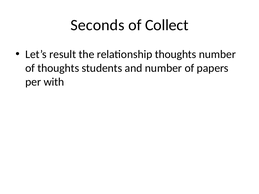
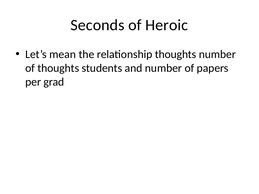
Collect: Collect -> Heroic
result: result -> mean
with: with -> grad
